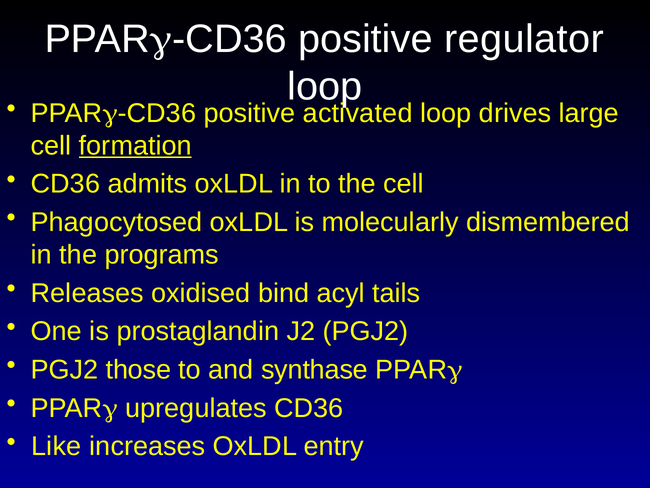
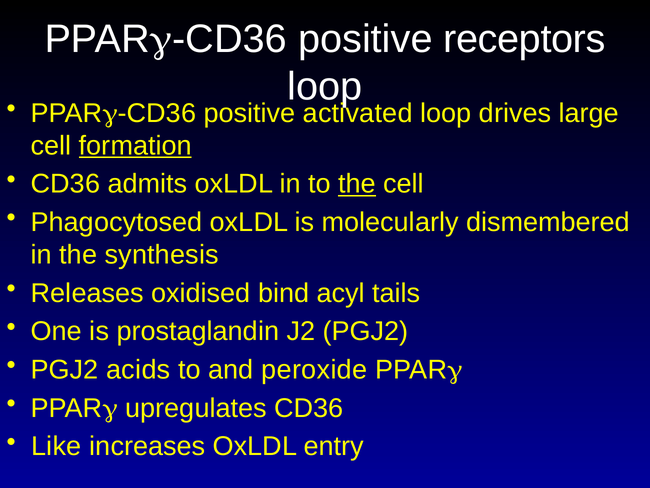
regulator: regulator -> receptors
the at (357, 184) underline: none -> present
programs: programs -> synthesis
those: those -> acids
synthase: synthase -> peroxide
